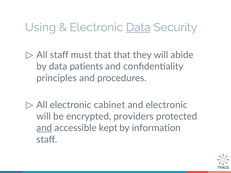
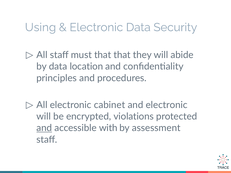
Data at (138, 27) underline: present -> none
patients: patients -> location
providers: providers -> violations
kept: kept -> with
information: information -> assessment
